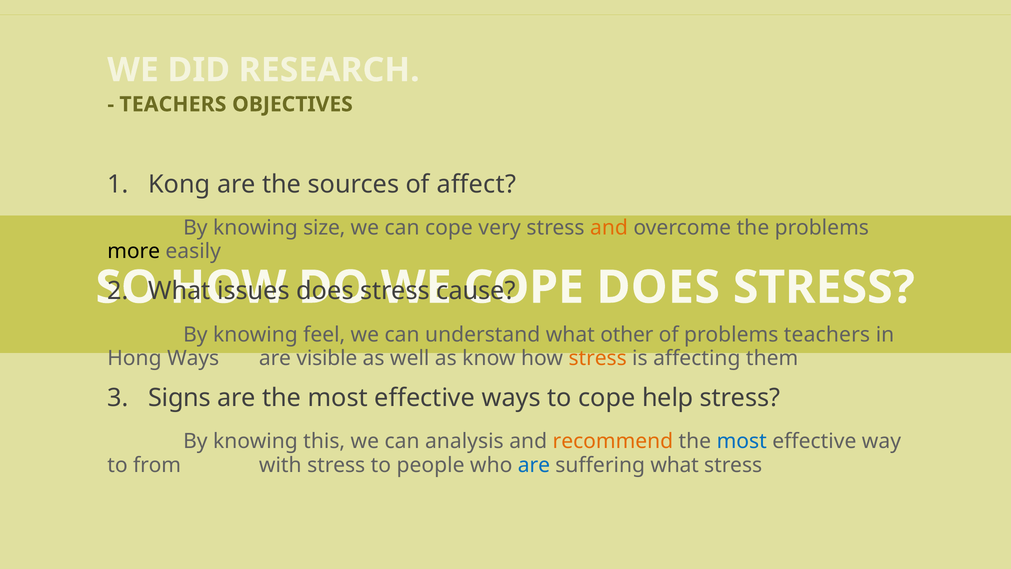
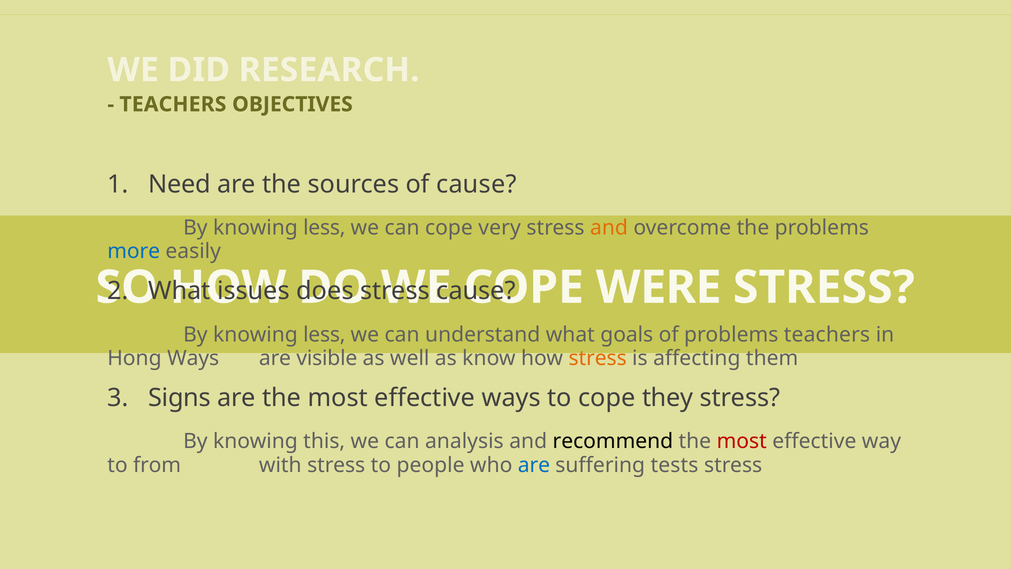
Kong: Kong -> Need
of affect: affect -> cause
size at (324, 228): size -> less
more colour: black -> blue
DOES at (658, 287): DOES -> WERE
feel at (324, 334): feel -> less
other: other -> goals
help: help -> they
recommend colour: orange -> black
most at (742, 441) colour: blue -> red
suffering what: what -> tests
